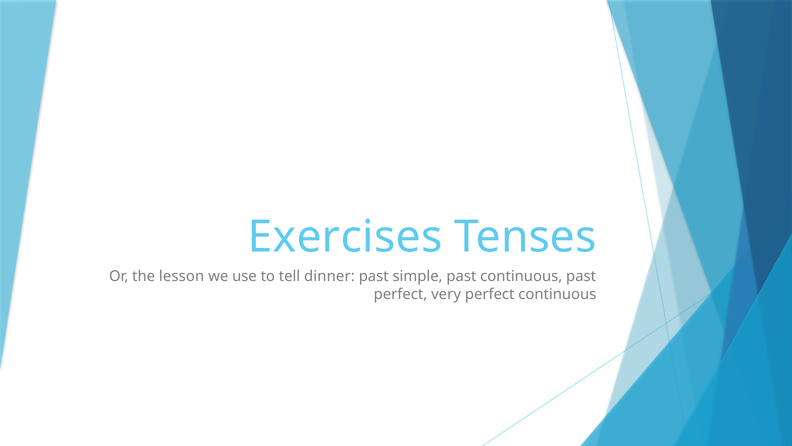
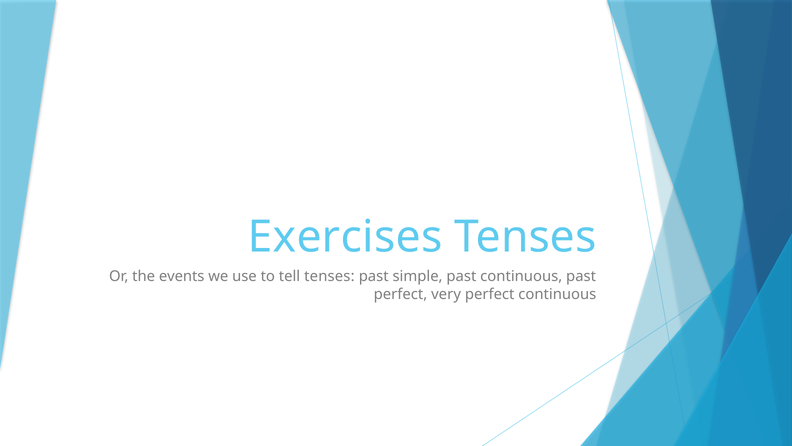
lesson: lesson -> events
tell dinner: dinner -> tenses
